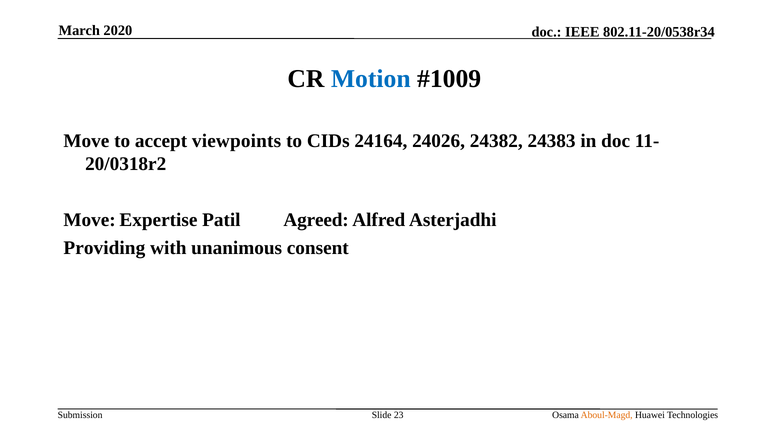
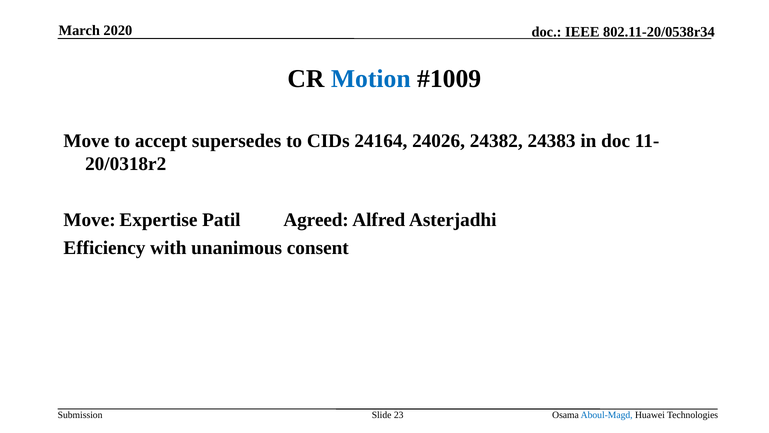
viewpoints: viewpoints -> supersedes
Providing: Providing -> Efficiency
Aboul-Magd colour: orange -> blue
